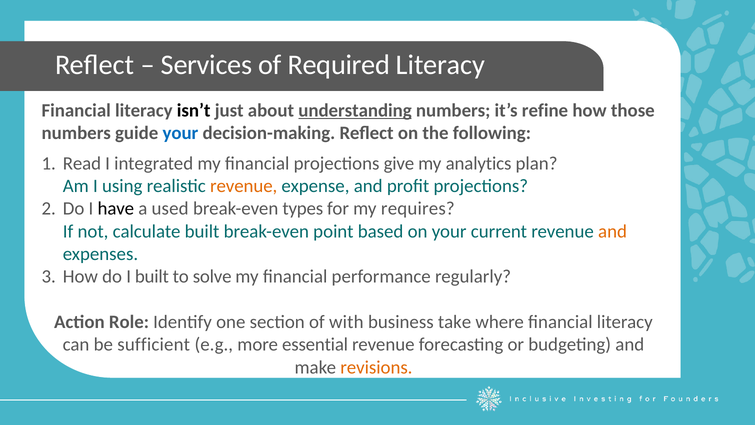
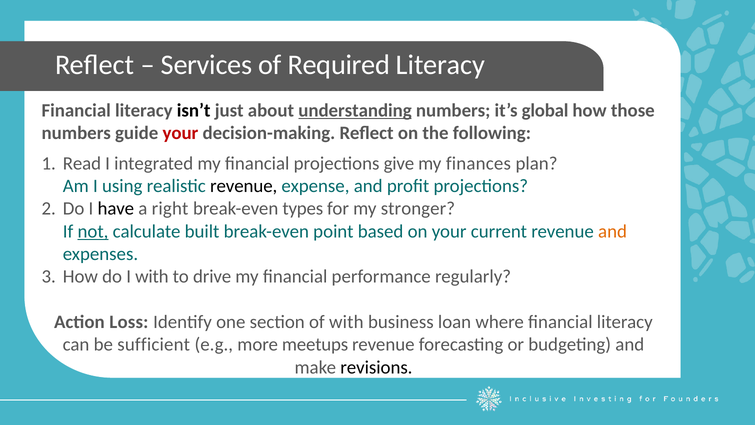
refine: refine -> global
your at (180, 133) colour: blue -> red
analytics: analytics -> finances
revenue at (244, 186) colour: orange -> black
used: used -> right
requires: requires -> stronger
not underline: none -> present
I built: built -> with
solve: solve -> drive
Role: Role -> Loss
take: take -> loan
essential: essential -> meetups
revisions colour: orange -> black
